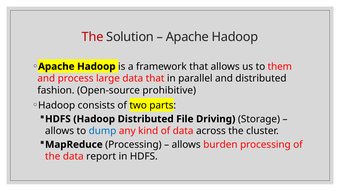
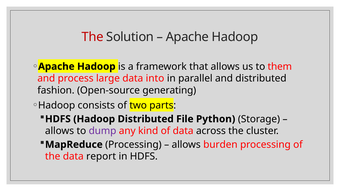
data that: that -> into
prohibitive: prohibitive -> generating
Driving: Driving -> Python
dump colour: blue -> purple
